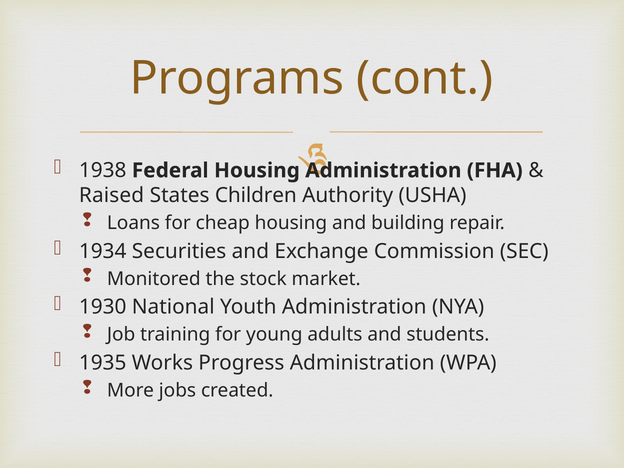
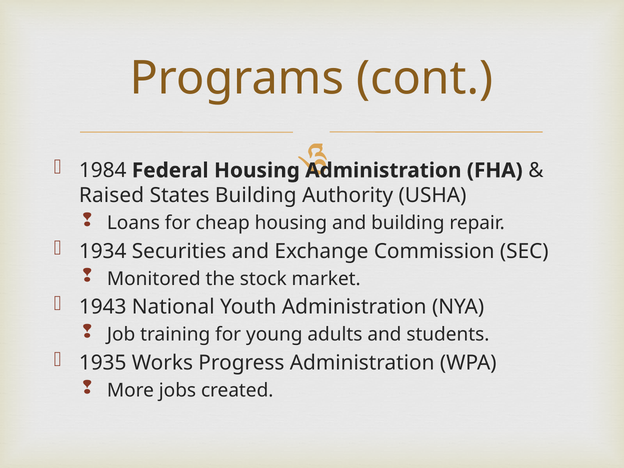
1938: 1938 -> 1984
States Children: Children -> Building
1930: 1930 -> 1943
